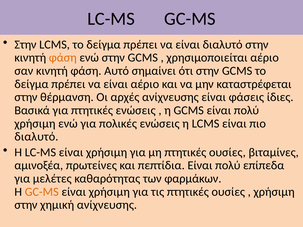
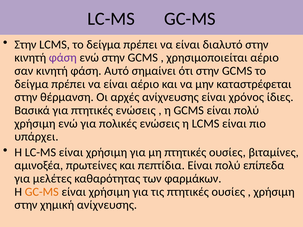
φάση at (63, 58) colour: orange -> purple
φάσεις: φάσεις -> χρόνος
διαλυτό at (36, 137): διαλυτό -> υπάρχει
